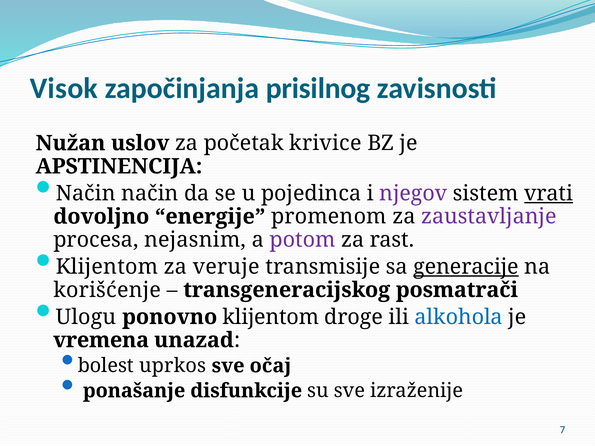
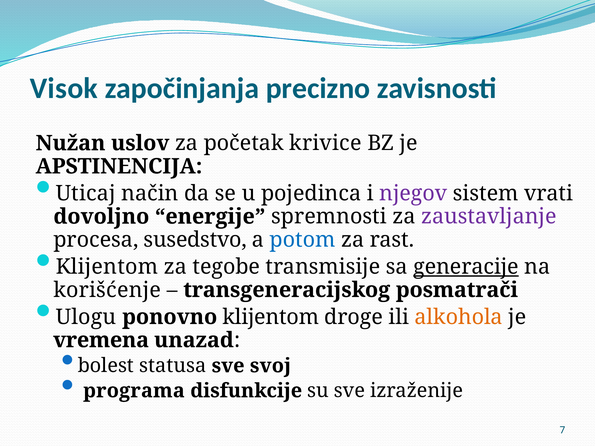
prisilnog: prisilnog -> precizno
Način at (86, 193): Način -> Uticaj
vrati underline: present -> none
promenom: promenom -> spremnosti
nejasnim: nejasnim -> susedstvo
potom colour: purple -> blue
veruje: veruje -> tegobe
alkohola colour: blue -> orange
uprkos: uprkos -> statusa
očaj: očaj -> svoj
ponašanje: ponašanje -> programa
